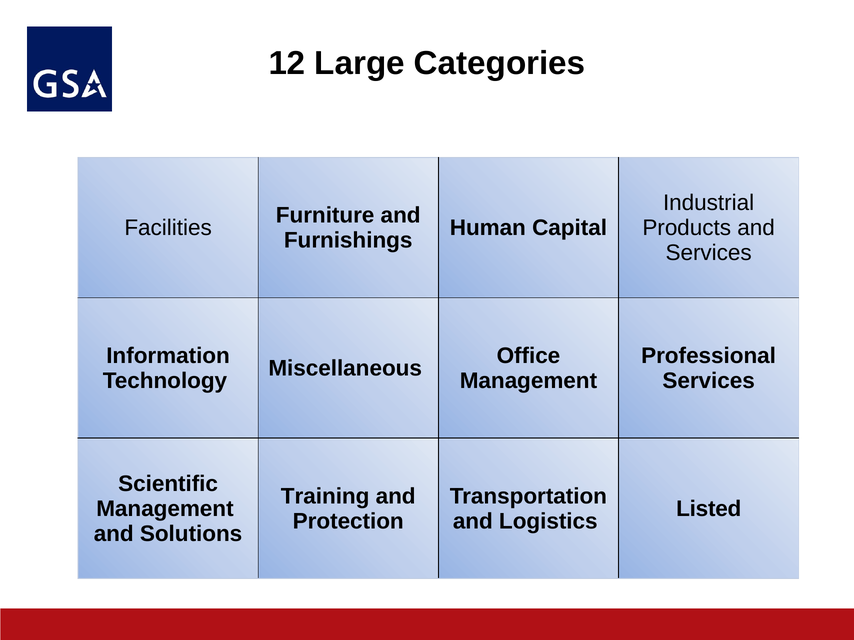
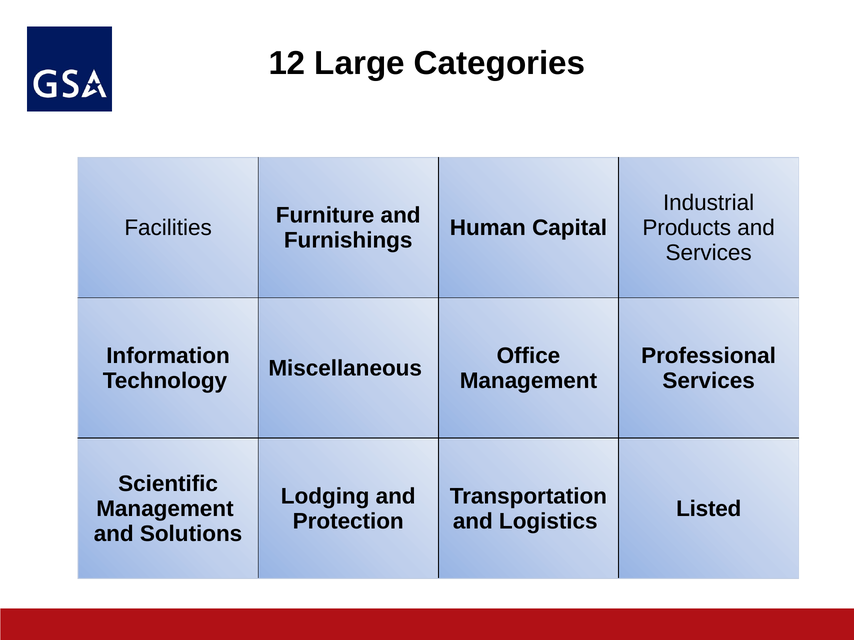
Training: Training -> Lodging
